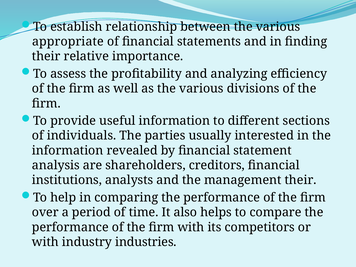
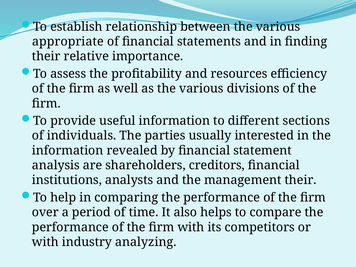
analyzing: analyzing -> resources
industries: industries -> analyzing
